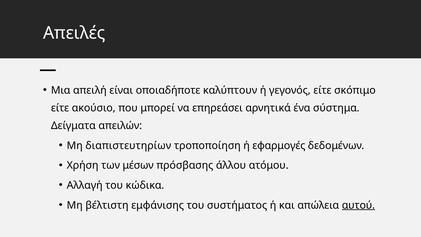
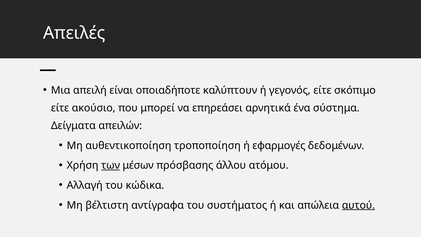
διαπιστευτηρίων: διαπιστευτηρίων -> αυθεντικοποίηση
των underline: none -> present
εμφάνισης: εμφάνισης -> αντίγραφα
